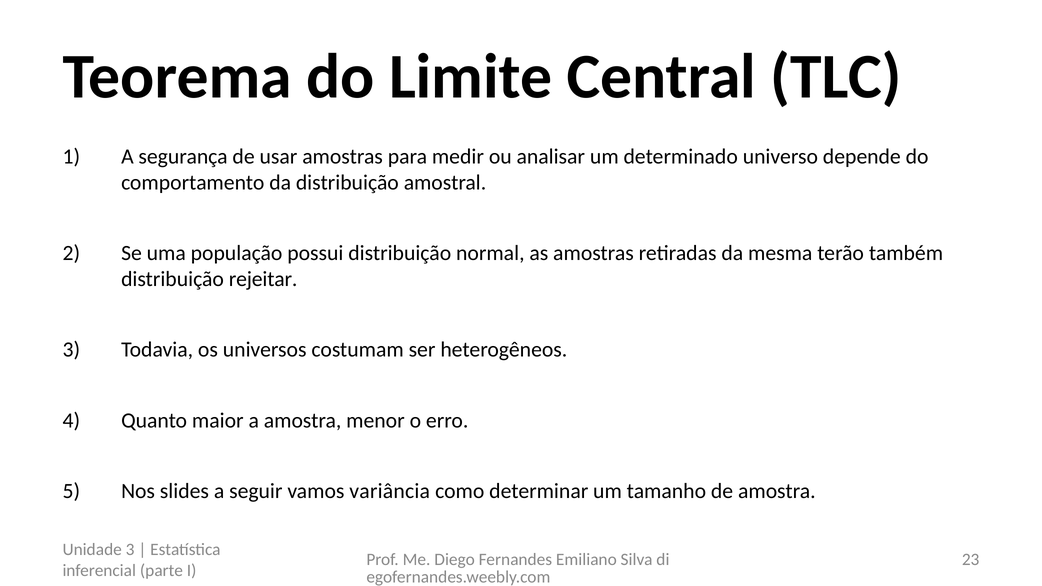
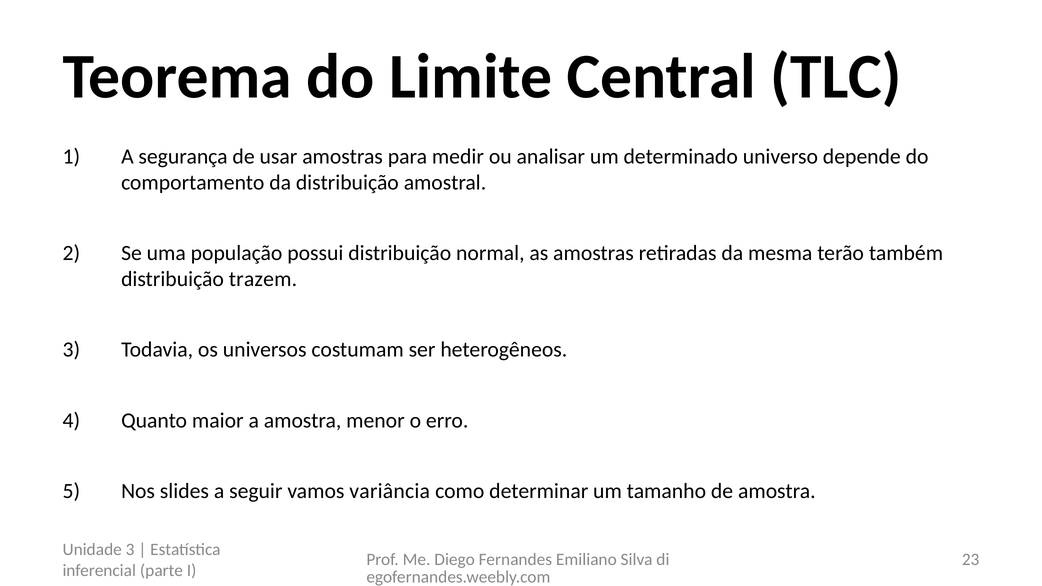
rejeitar: rejeitar -> trazem
